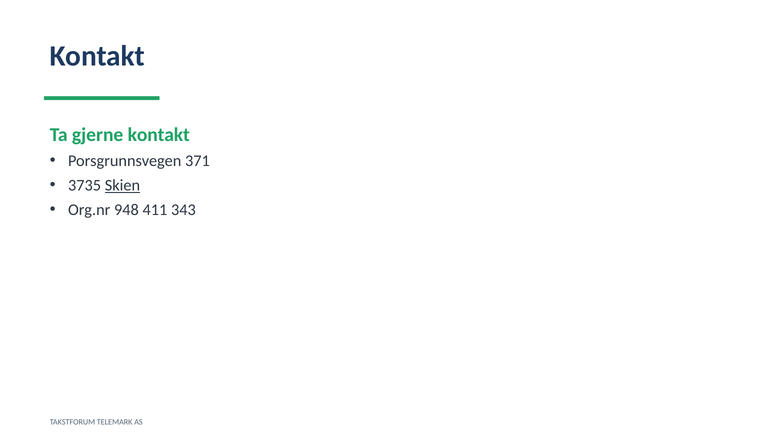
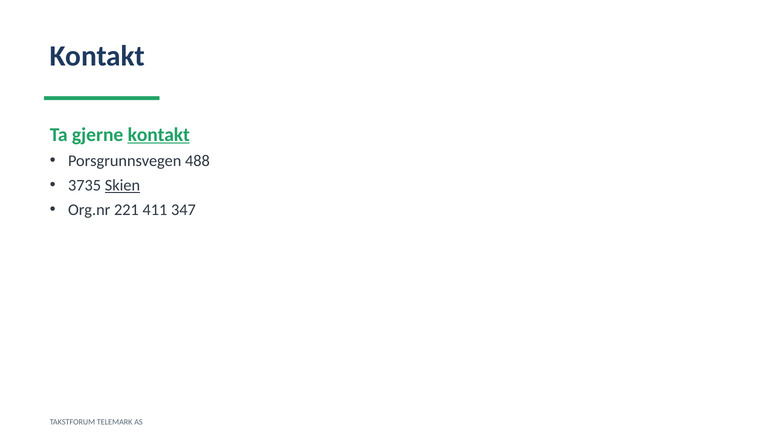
kontakt at (159, 135) underline: none -> present
371: 371 -> 488
948: 948 -> 221
343: 343 -> 347
